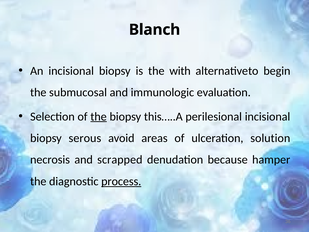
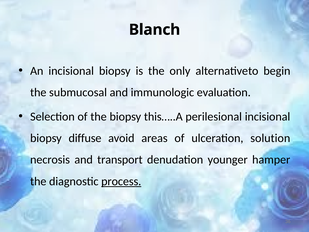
with: with -> only
the at (99, 116) underline: present -> none
serous: serous -> diffuse
scrapped: scrapped -> transport
because: because -> younger
